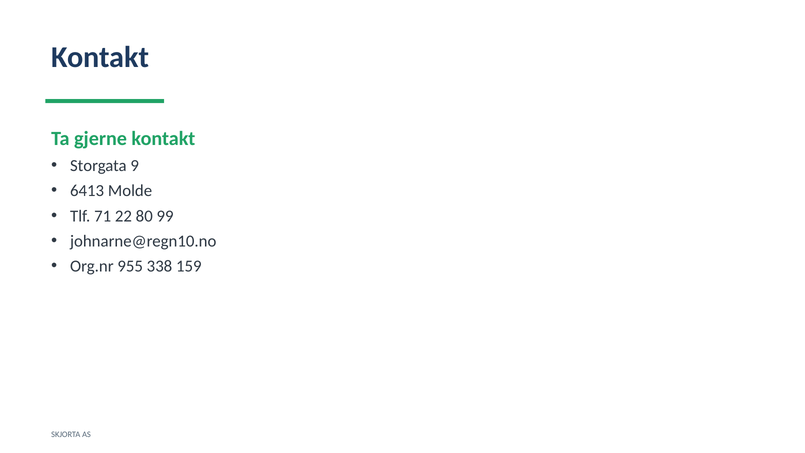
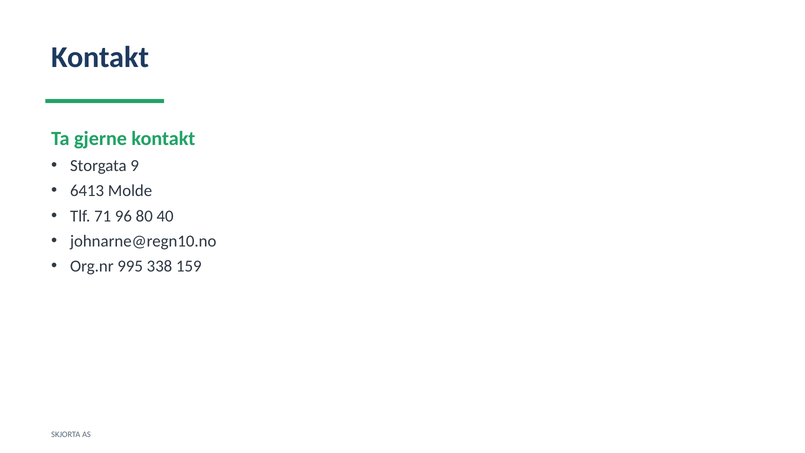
22: 22 -> 96
99: 99 -> 40
955: 955 -> 995
